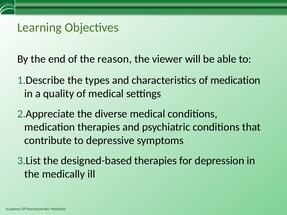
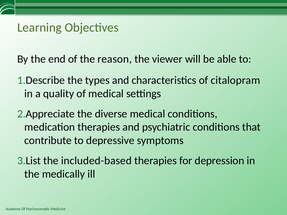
of medication: medication -> citalopram
designed-based: designed-based -> included-based
